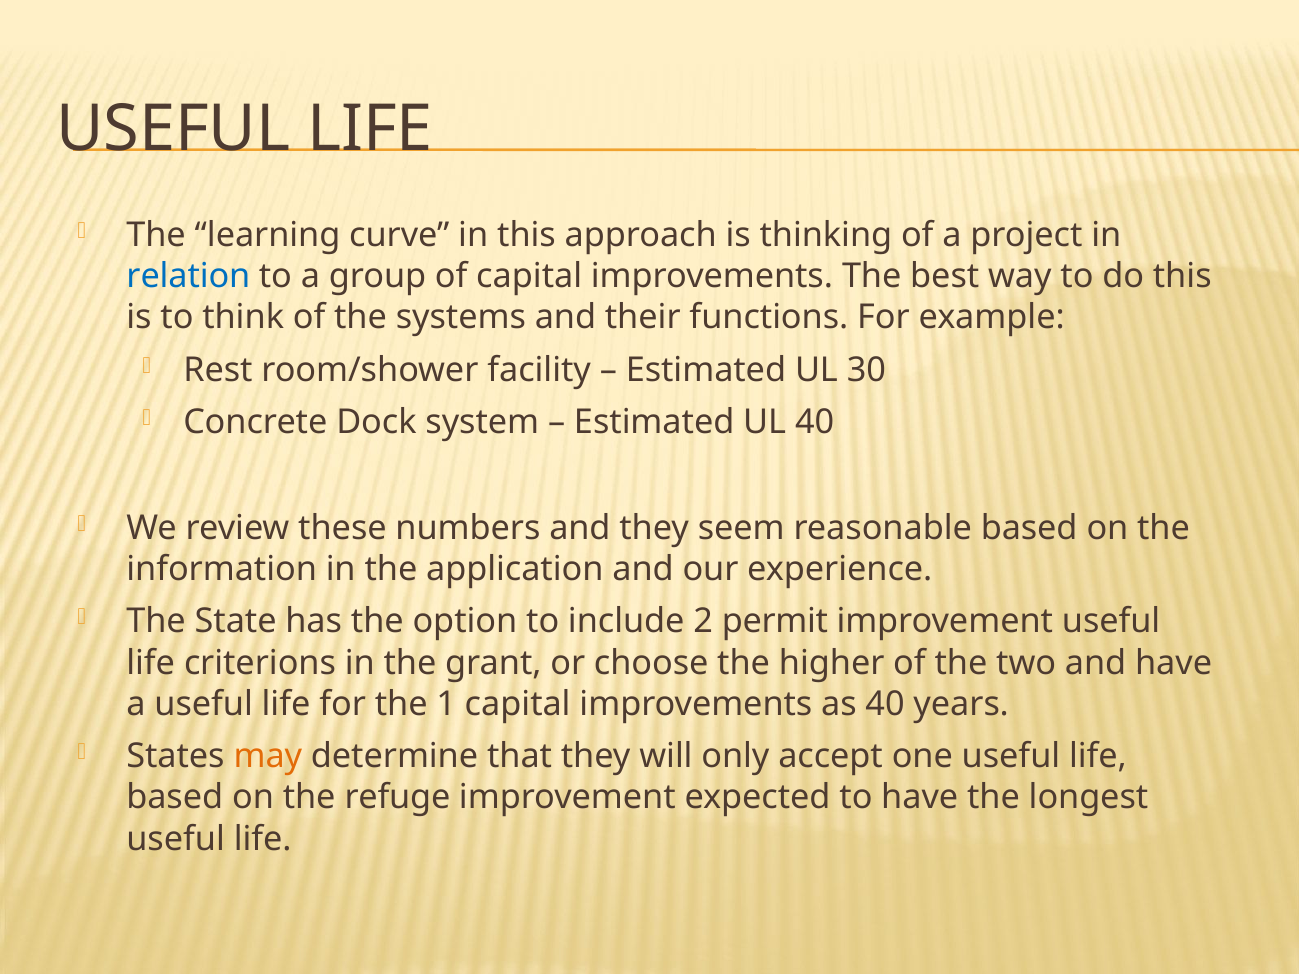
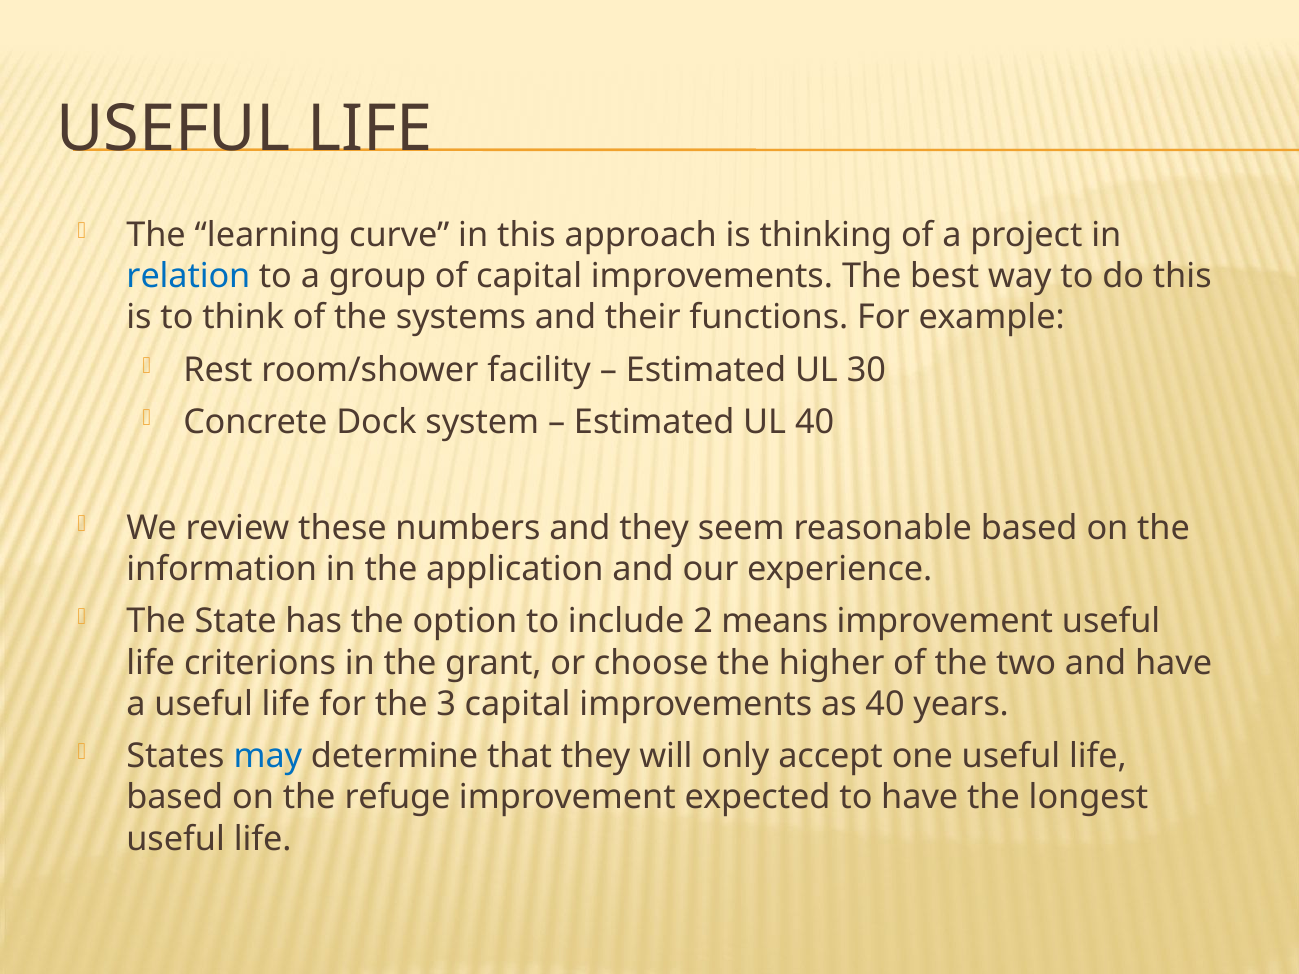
permit: permit -> means
1: 1 -> 3
may colour: orange -> blue
